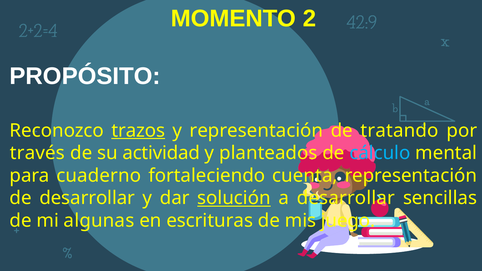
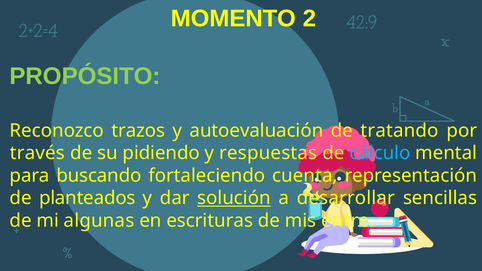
PROPÓSITO colour: white -> light green
trazos underline: present -> none
y representación: representación -> autoevaluación
actividad: actividad -> pidiendo
planteados: planteados -> respuestas
cuaderno: cuaderno -> buscando
de desarrollar: desarrollar -> planteados
juego: juego -> entre
